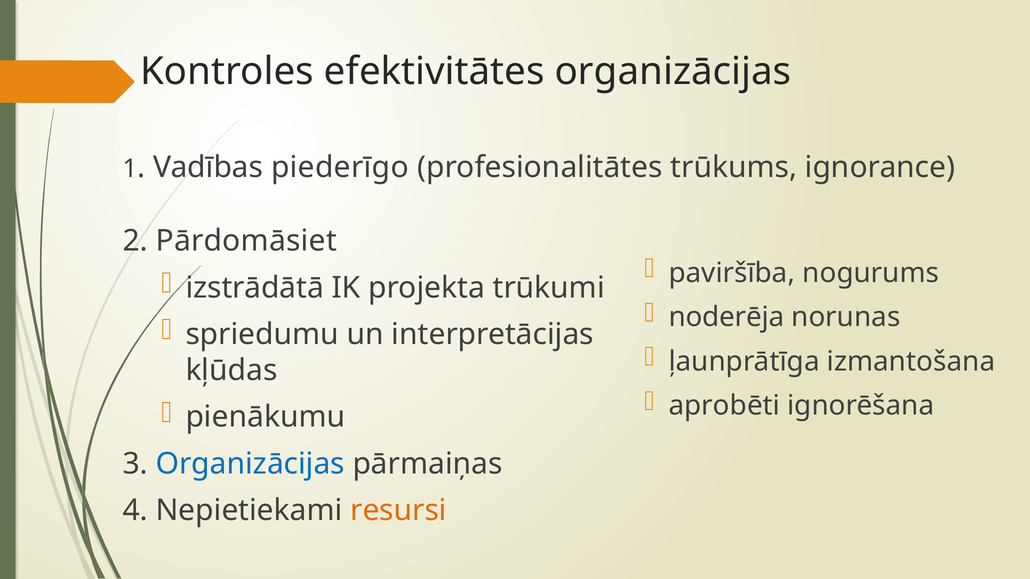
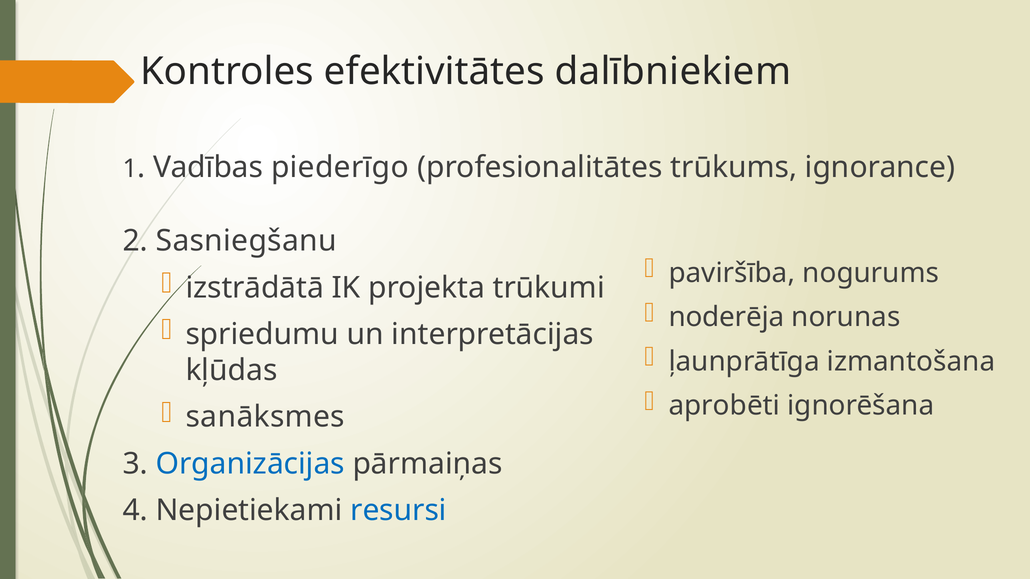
efektivitātes organizācijas: organizācijas -> dalībniekiem
Pārdomāsiet: Pārdomāsiet -> Sasniegšanu
pienākumu: pienākumu -> sanāksmes
resursi colour: orange -> blue
